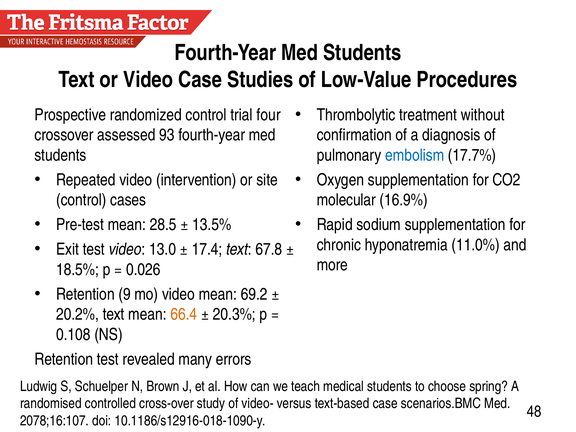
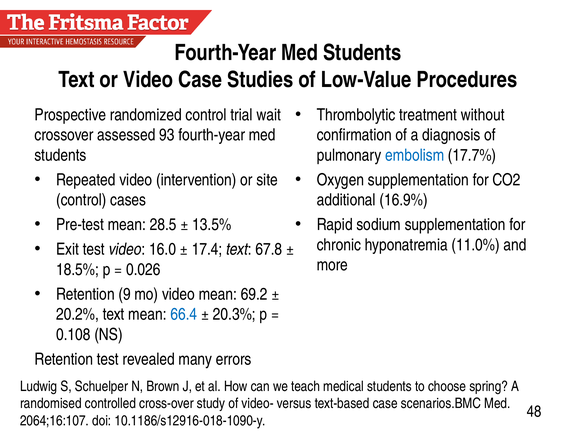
four: four -> wait
molecular: molecular -> additional
13.0: 13.0 -> 16.0
66.4 colour: orange -> blue
2078;16:107: 2078;16:107 -> 2064;16:107
